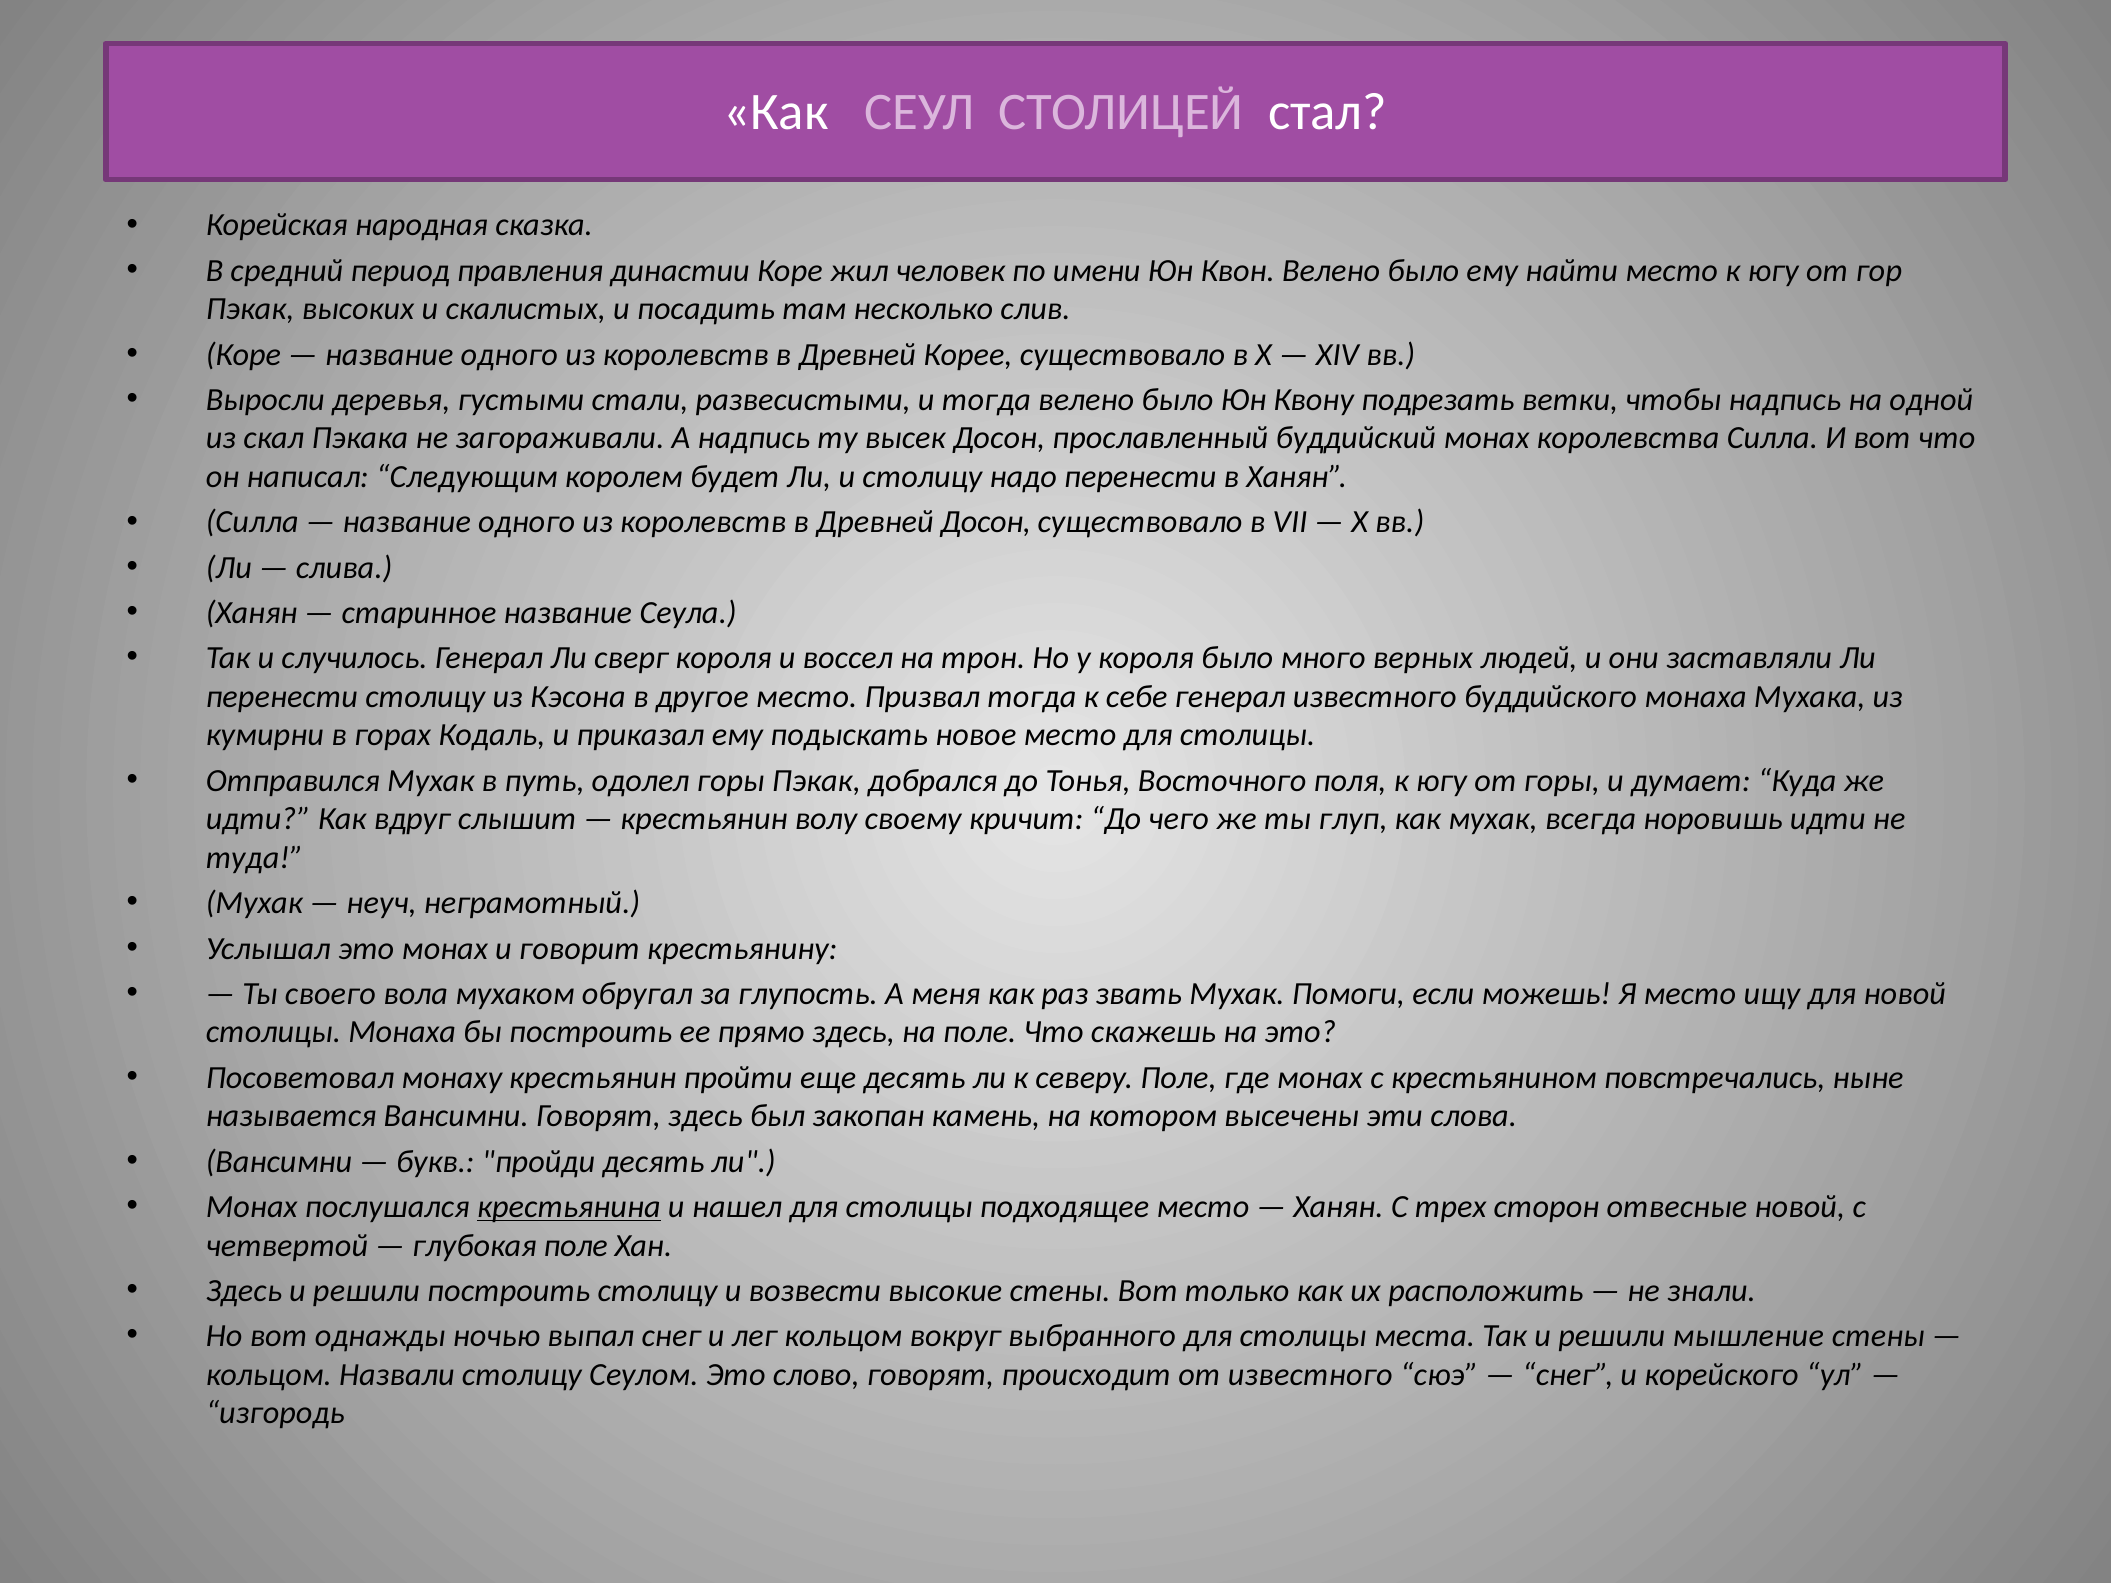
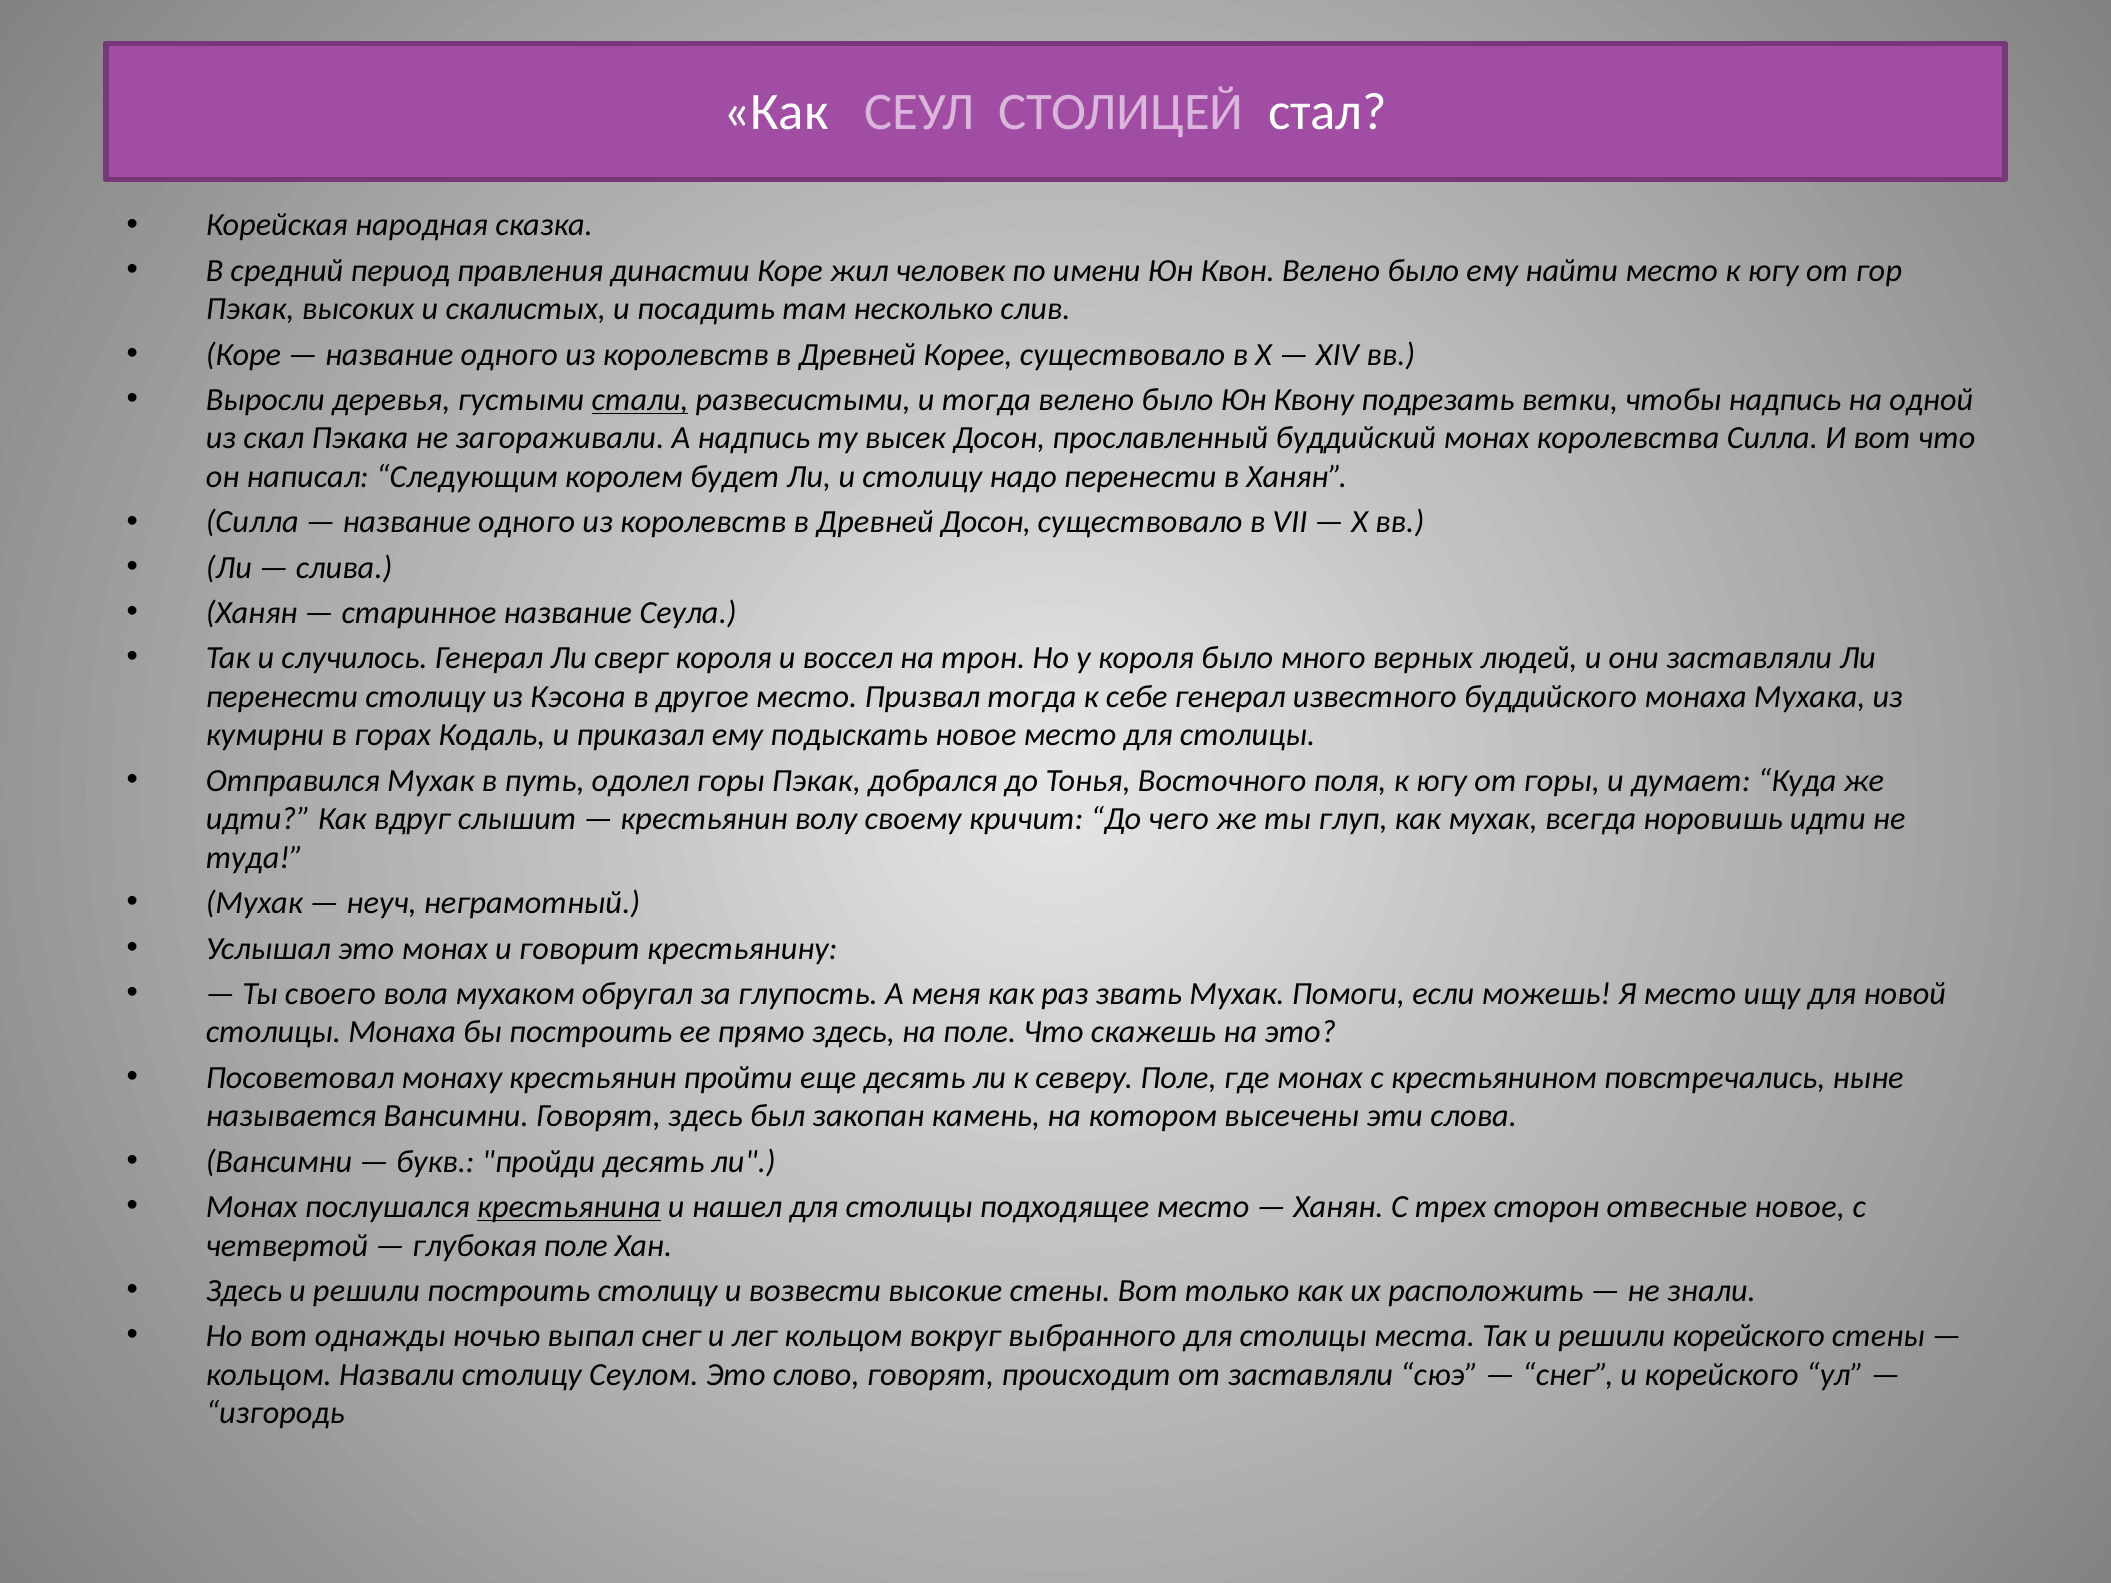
стали underline: none -> present
отвесные новой: новой -> новое
решили мышление: мышление -> корейского
от известного: известного -> заставляли
